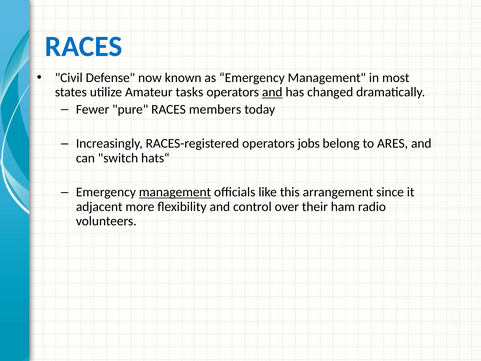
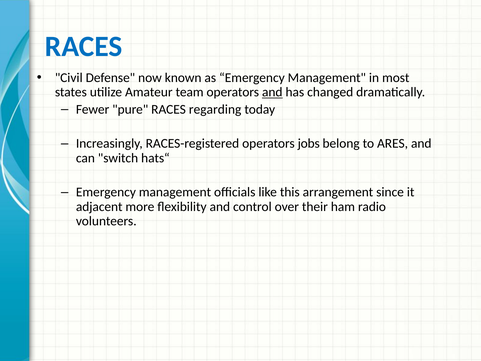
tasks: tasks -> team
members: members -> regarding
management at (175, 192) underline: present -> none
